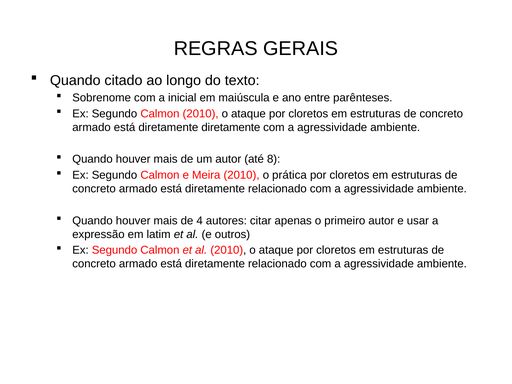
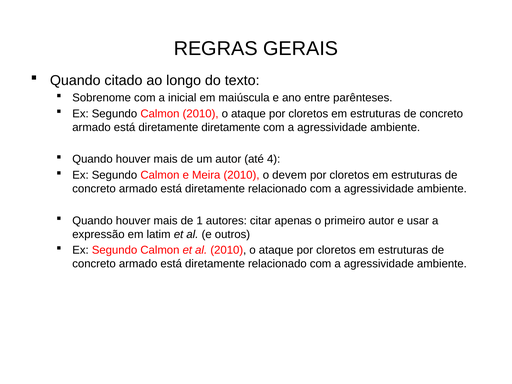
8: 8 -> 4
prática: prática -> devem
4: 4 -> 1
